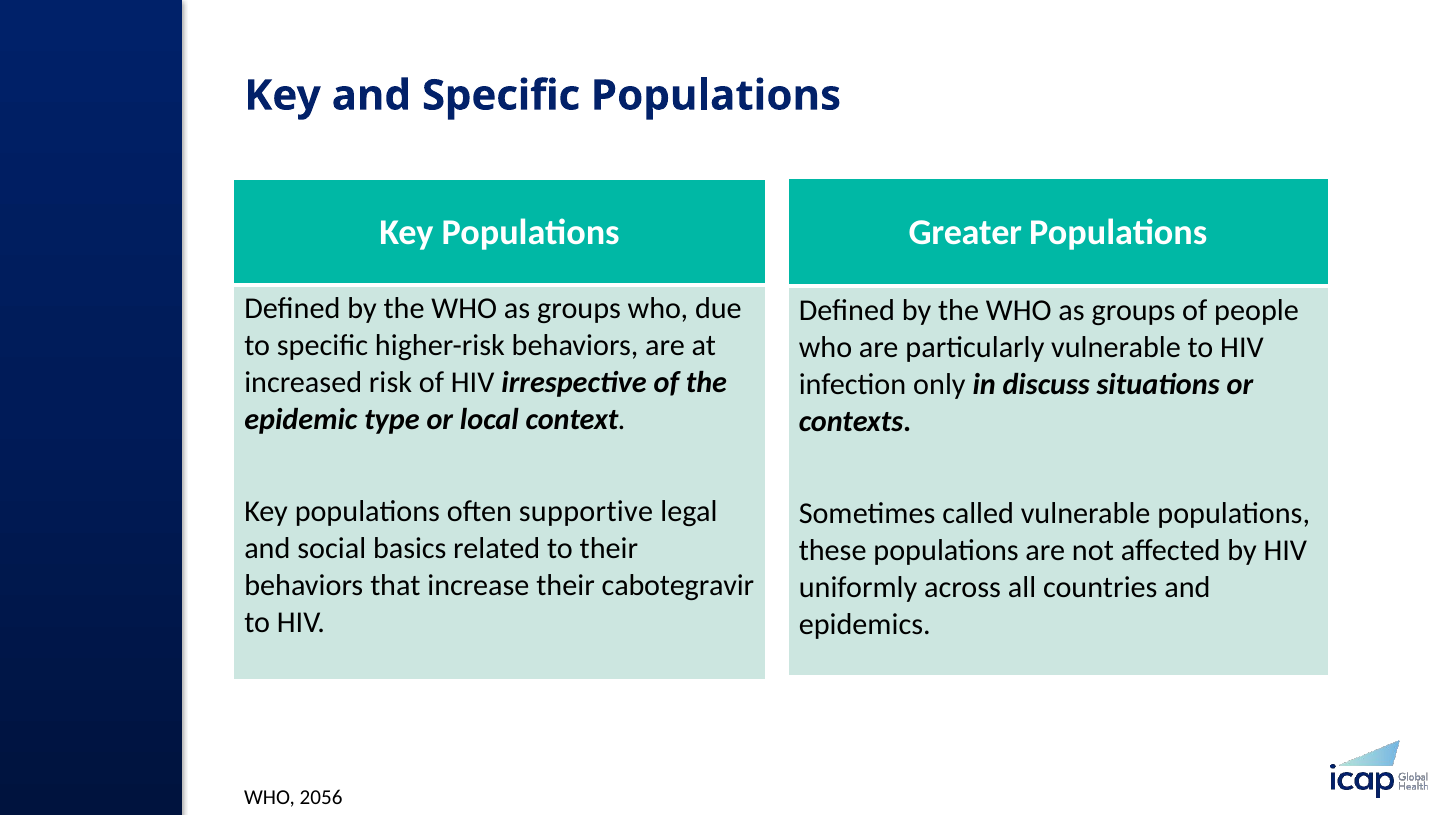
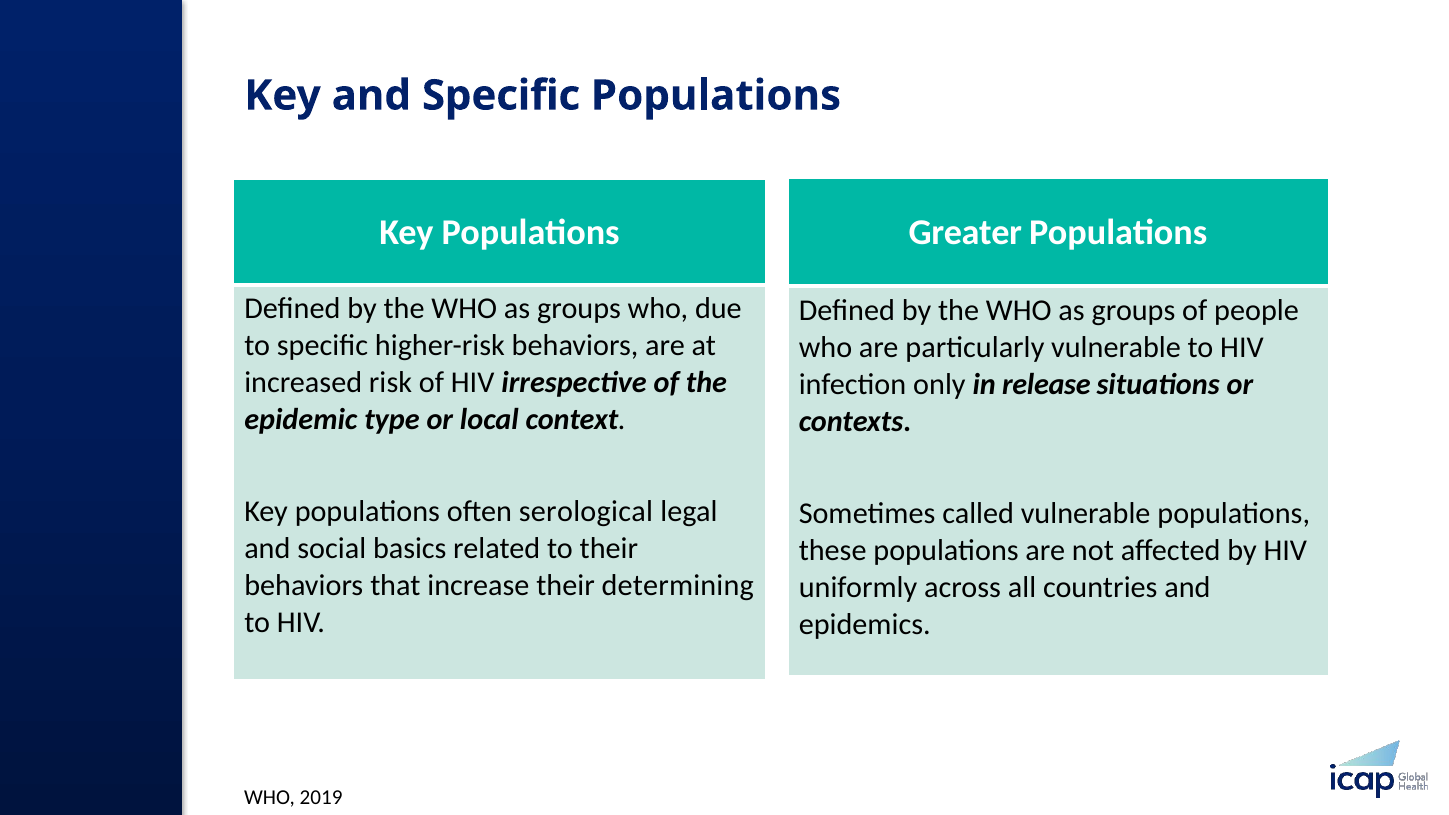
discuss: discuss -> release
supportive: supportive -> serological
cabotegravir: cabotegravir -> determining
2056: 2056 -> 2019
